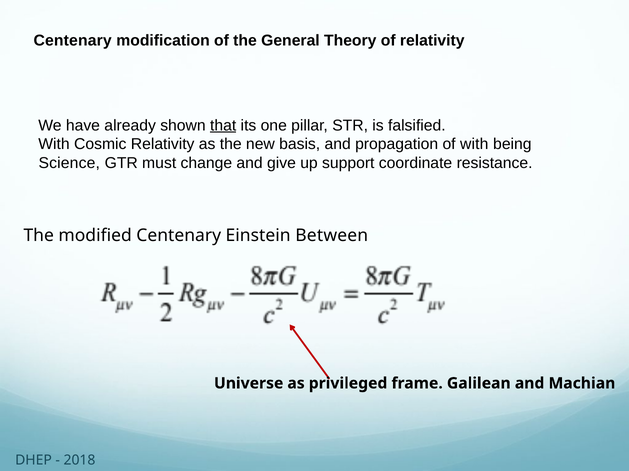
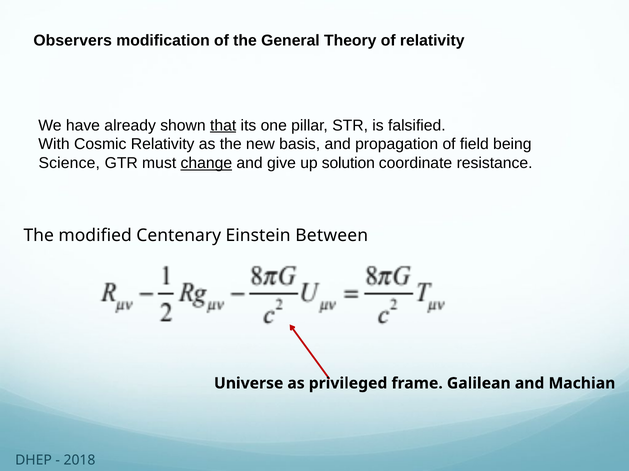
Centenary at (73, 41): Centenary -> Observers
of with: with -> field
change underline: none -> present
support: support -> solution
